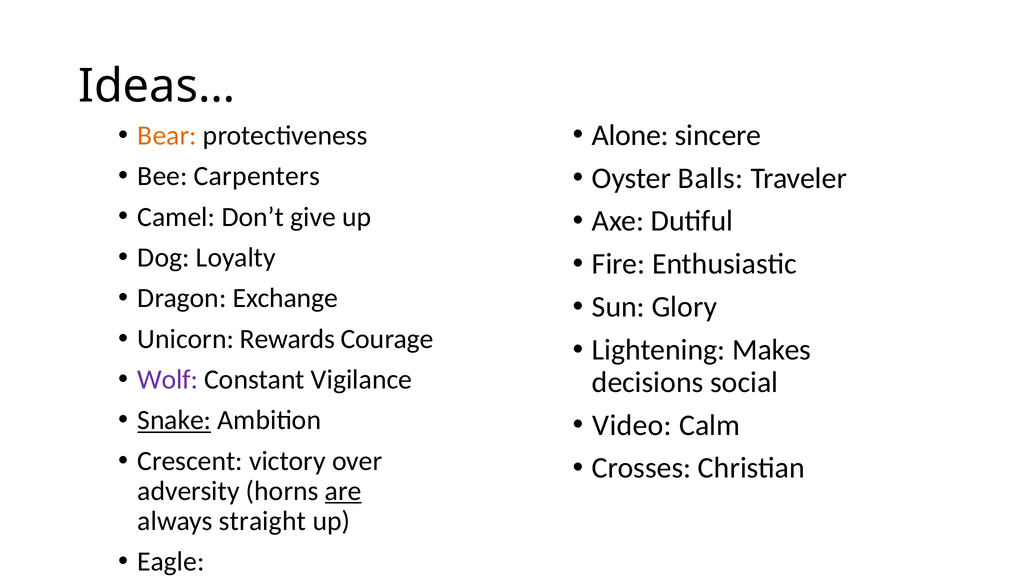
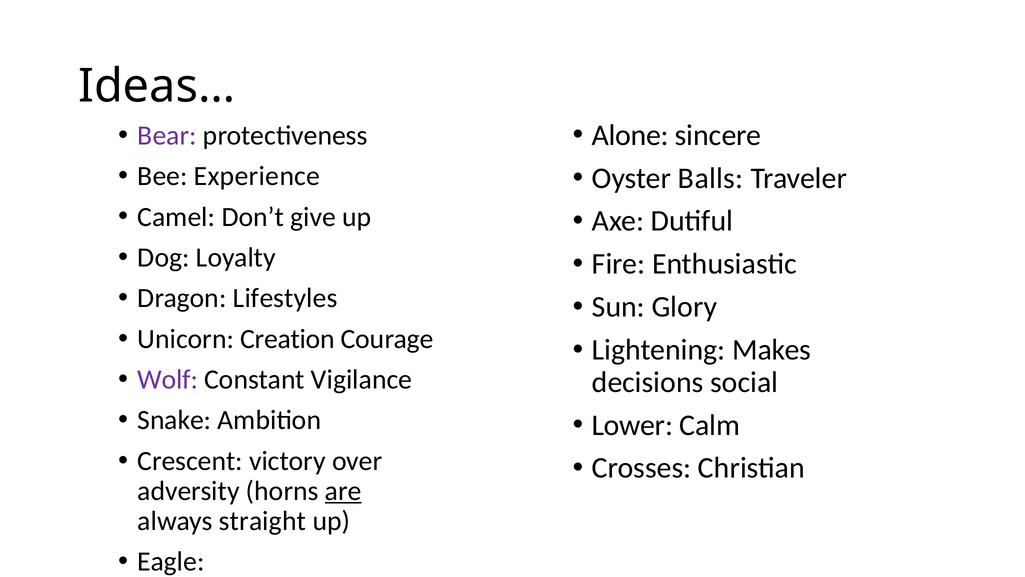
Bear colour: orange -> purple
Carpenters: Carpenters -> Experience
Exchange: Exchange -> Lifestyles
Rewards: Rewards -> Creation
Snake underline: present -> none
Video: Video -> Lower
